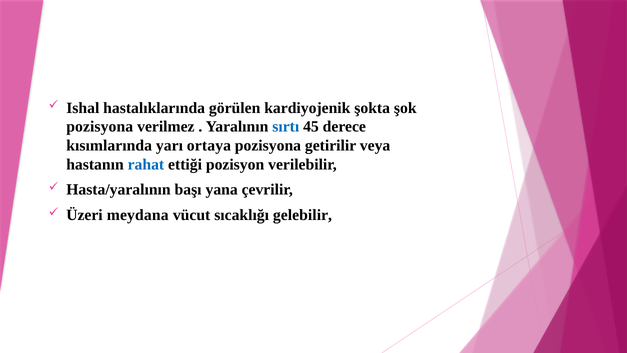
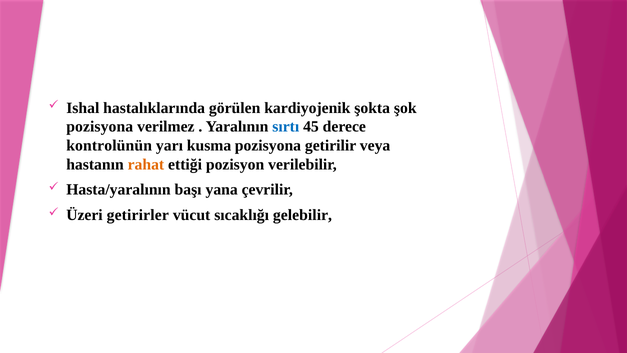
kısımlarında: kısımlarında -> kontrolünün
ortaya: ortaya -> kusma
rahat colour: blue -> orange
meydana: meydana -> getirirler
